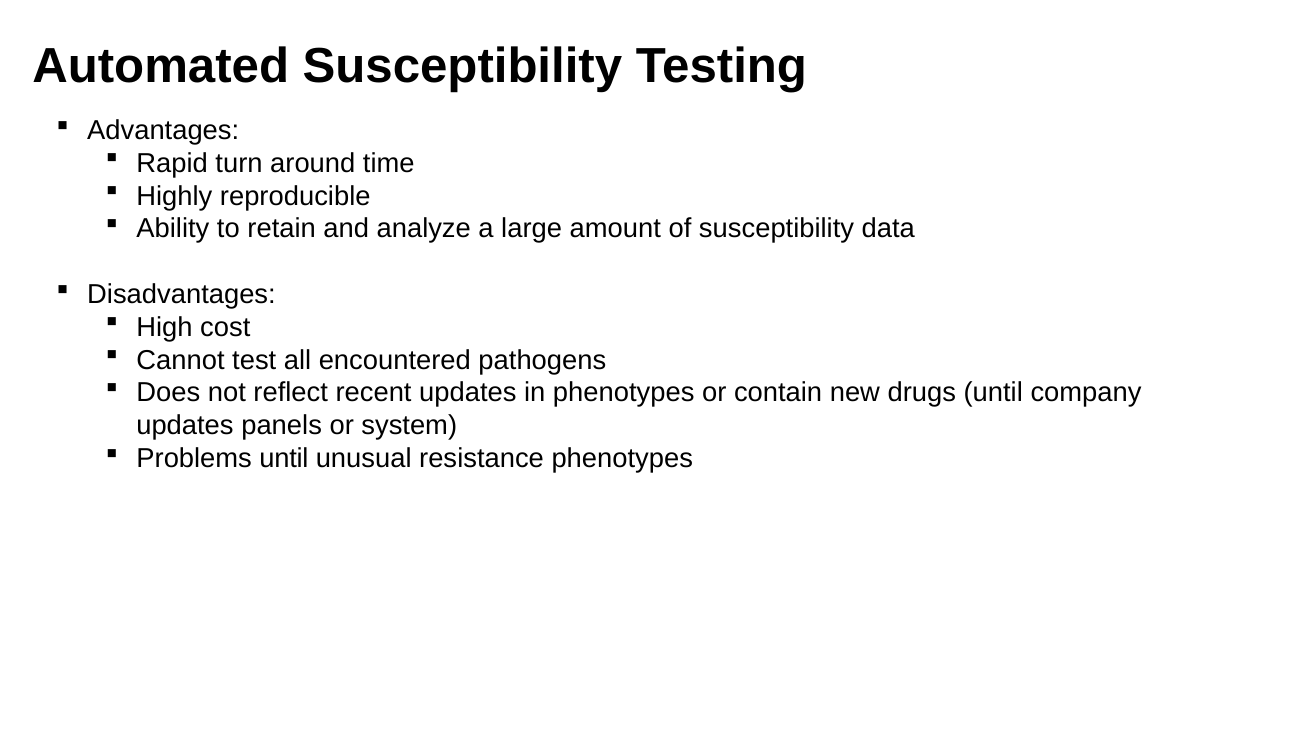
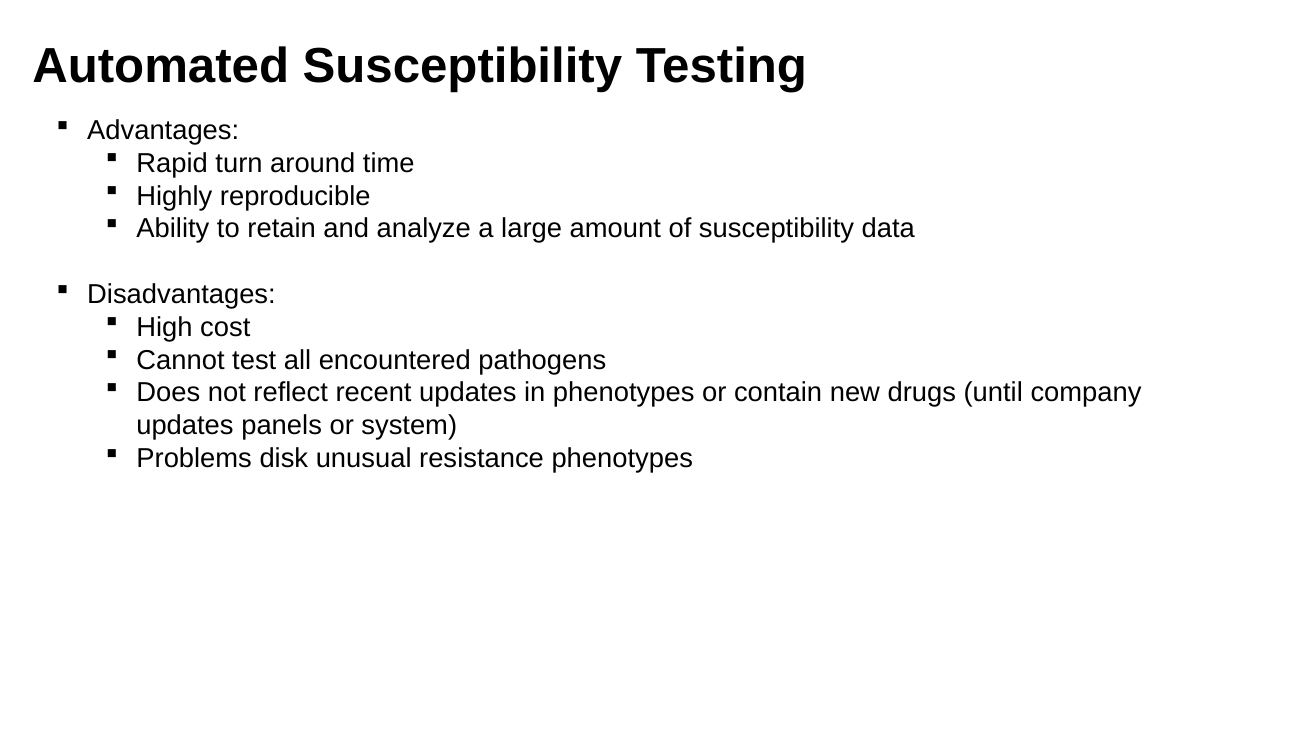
Problems until: until -> disk
